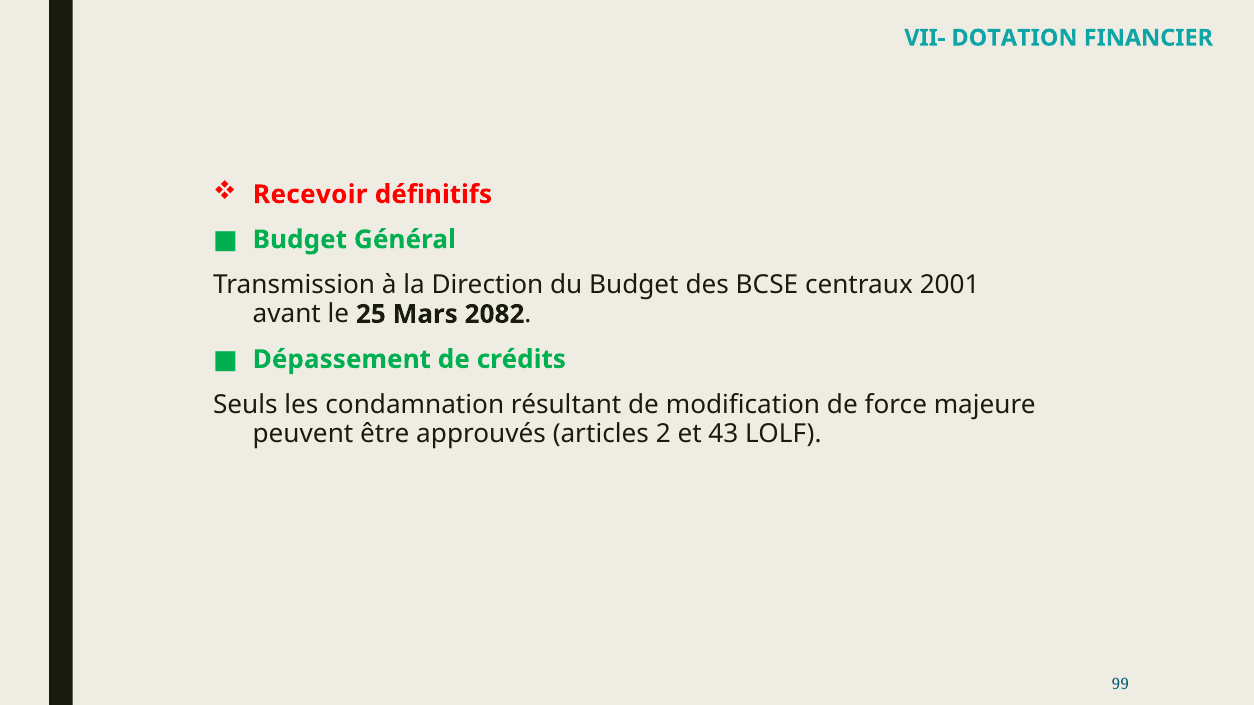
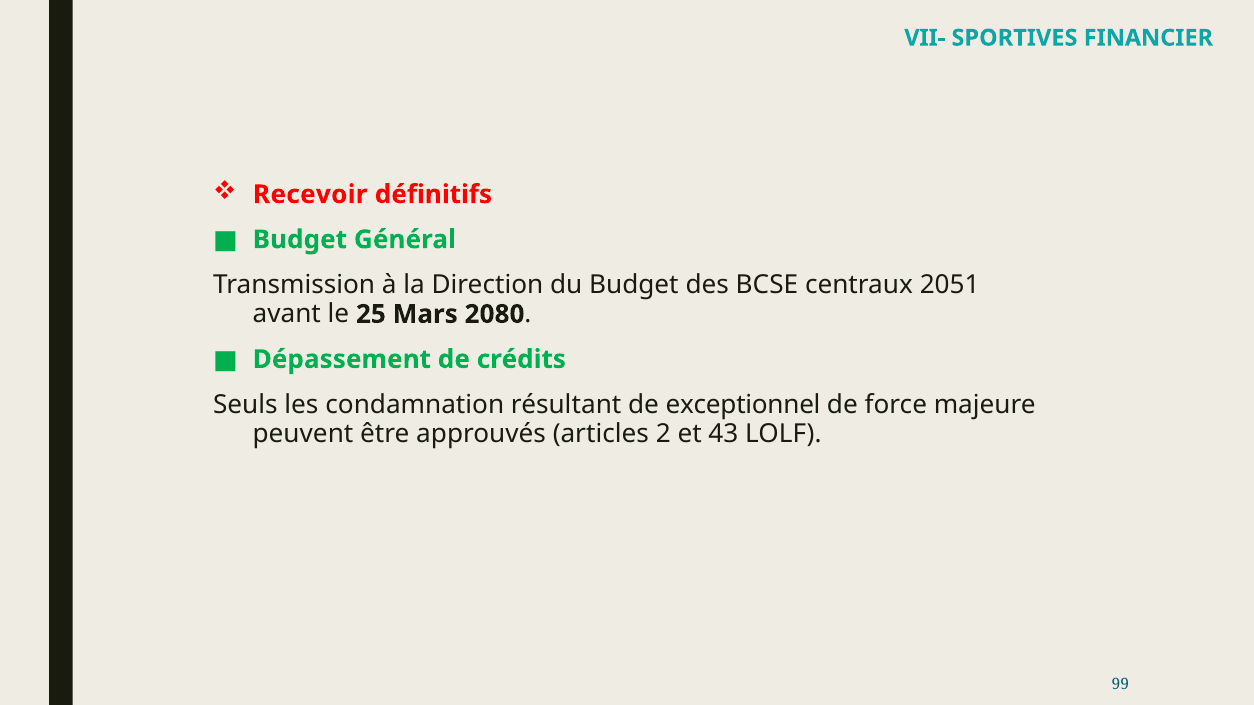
DOTATION: DOTATION -> SPORTIVES
2001: 2001 -> 2051
2082: 2082 -> 2080
modification: modification -> exceptionnel
